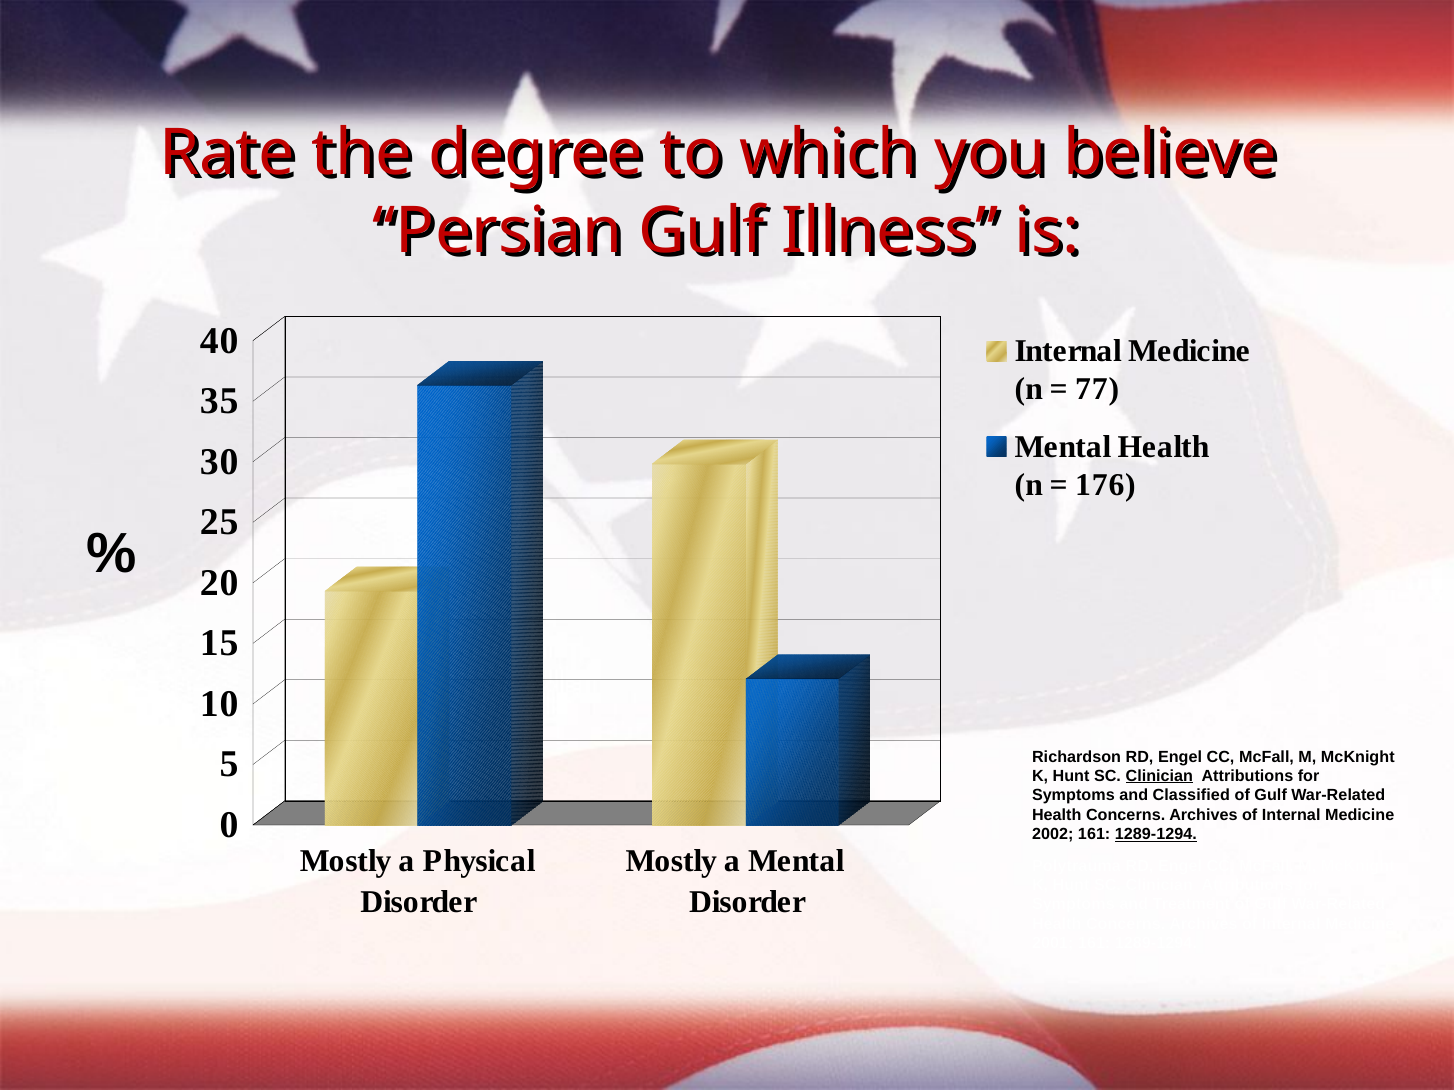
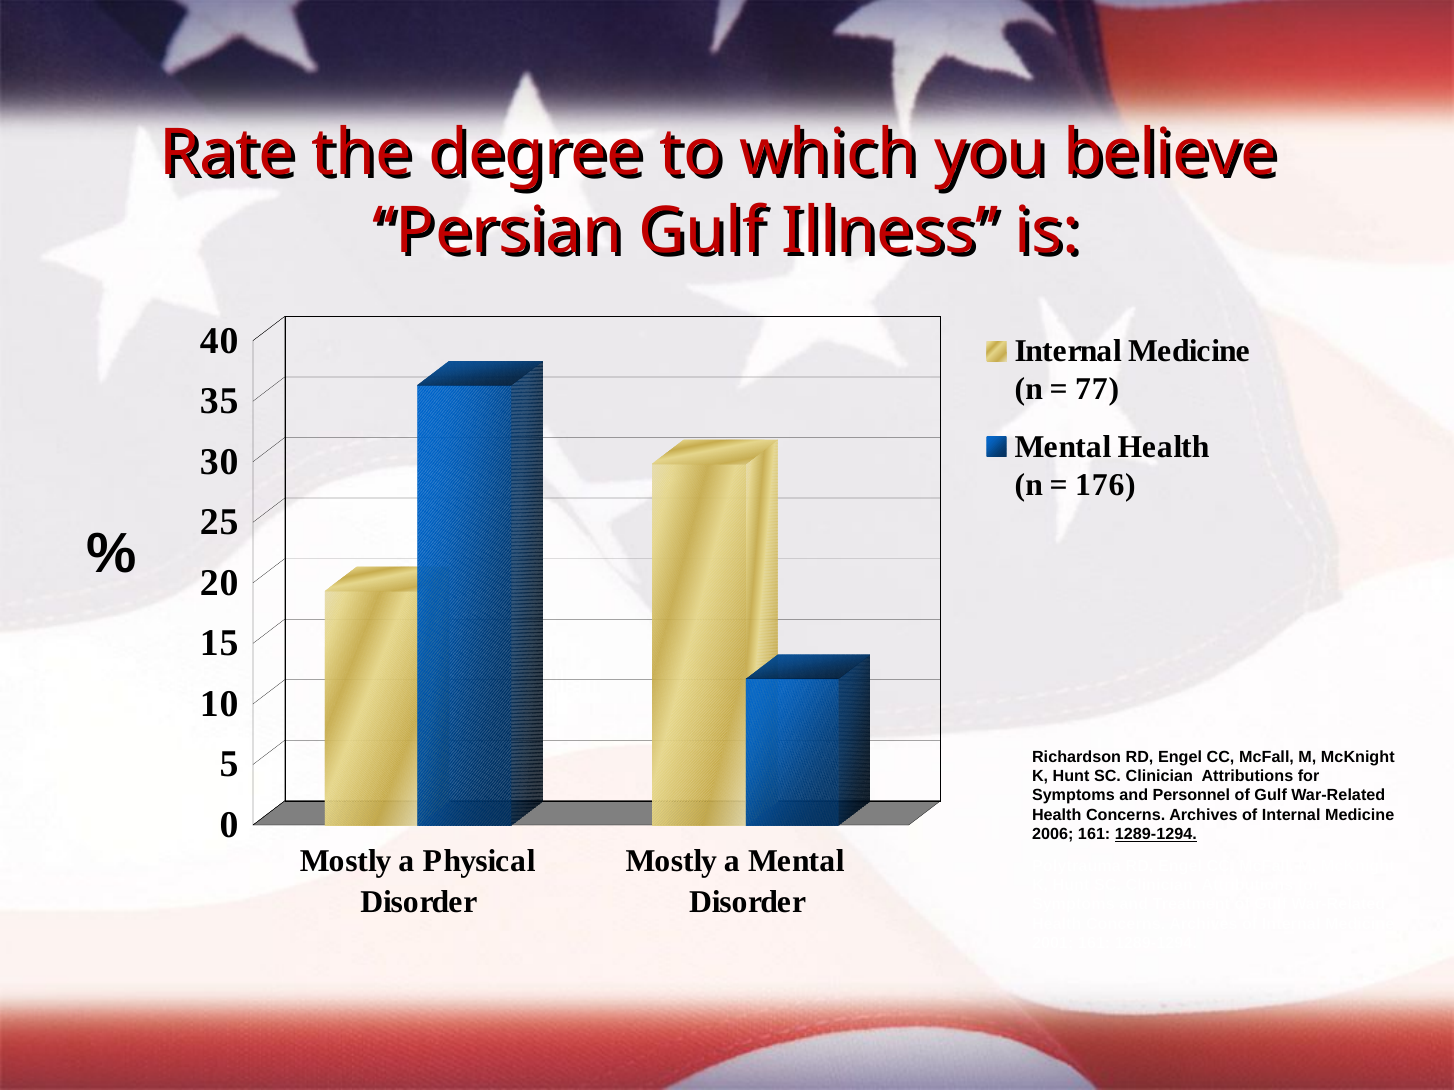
Clinician at (1159, 776) underline: present -> none
Classified: Classified -> Personnel
2002: 2002 -> 2006
